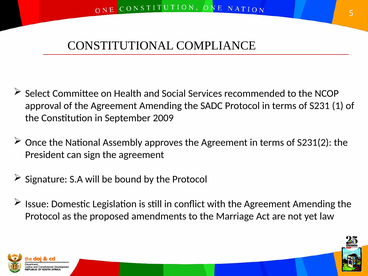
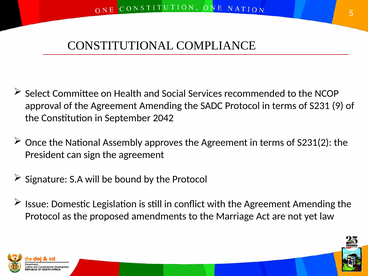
1: 1 -> 9
2009: 2009 -> 2042
